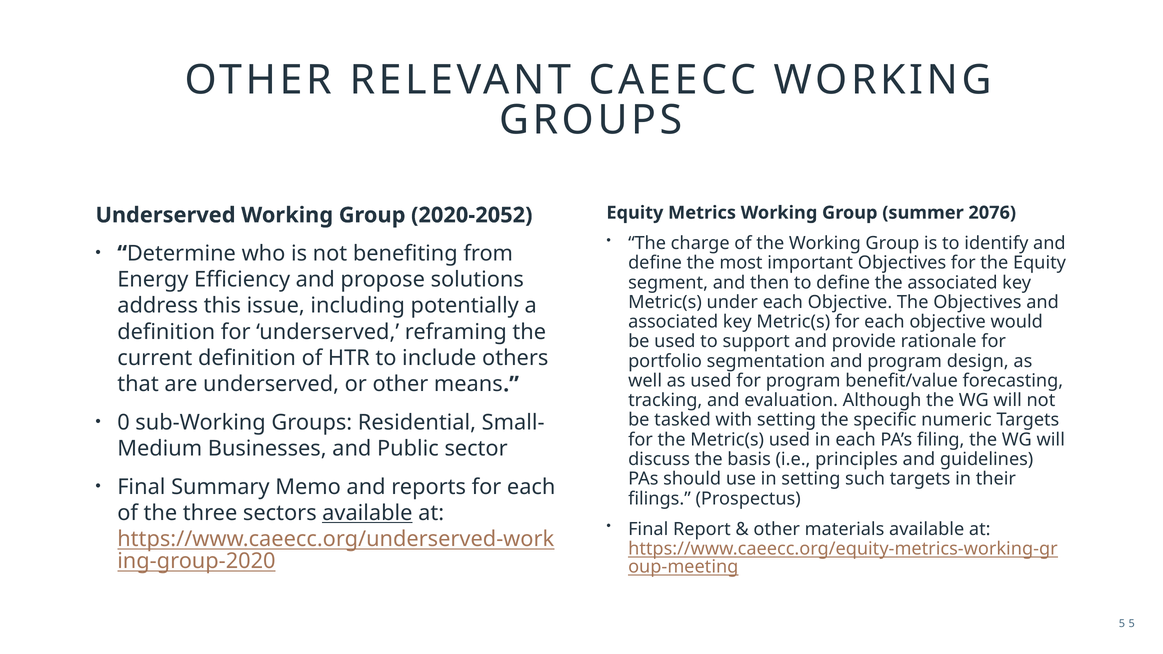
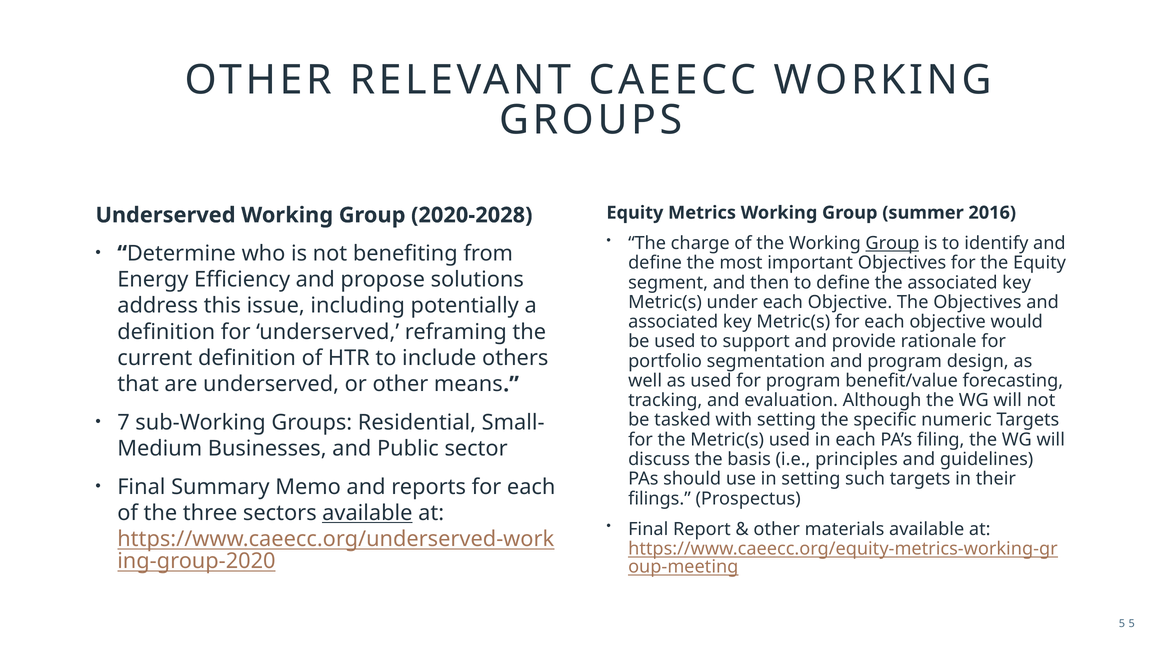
2076: 2076 -> 2016
2020-2052: 2020-2052 -> 2020-2028
Group at (892, 243) underline: none -> present
0: 0 -> 7
